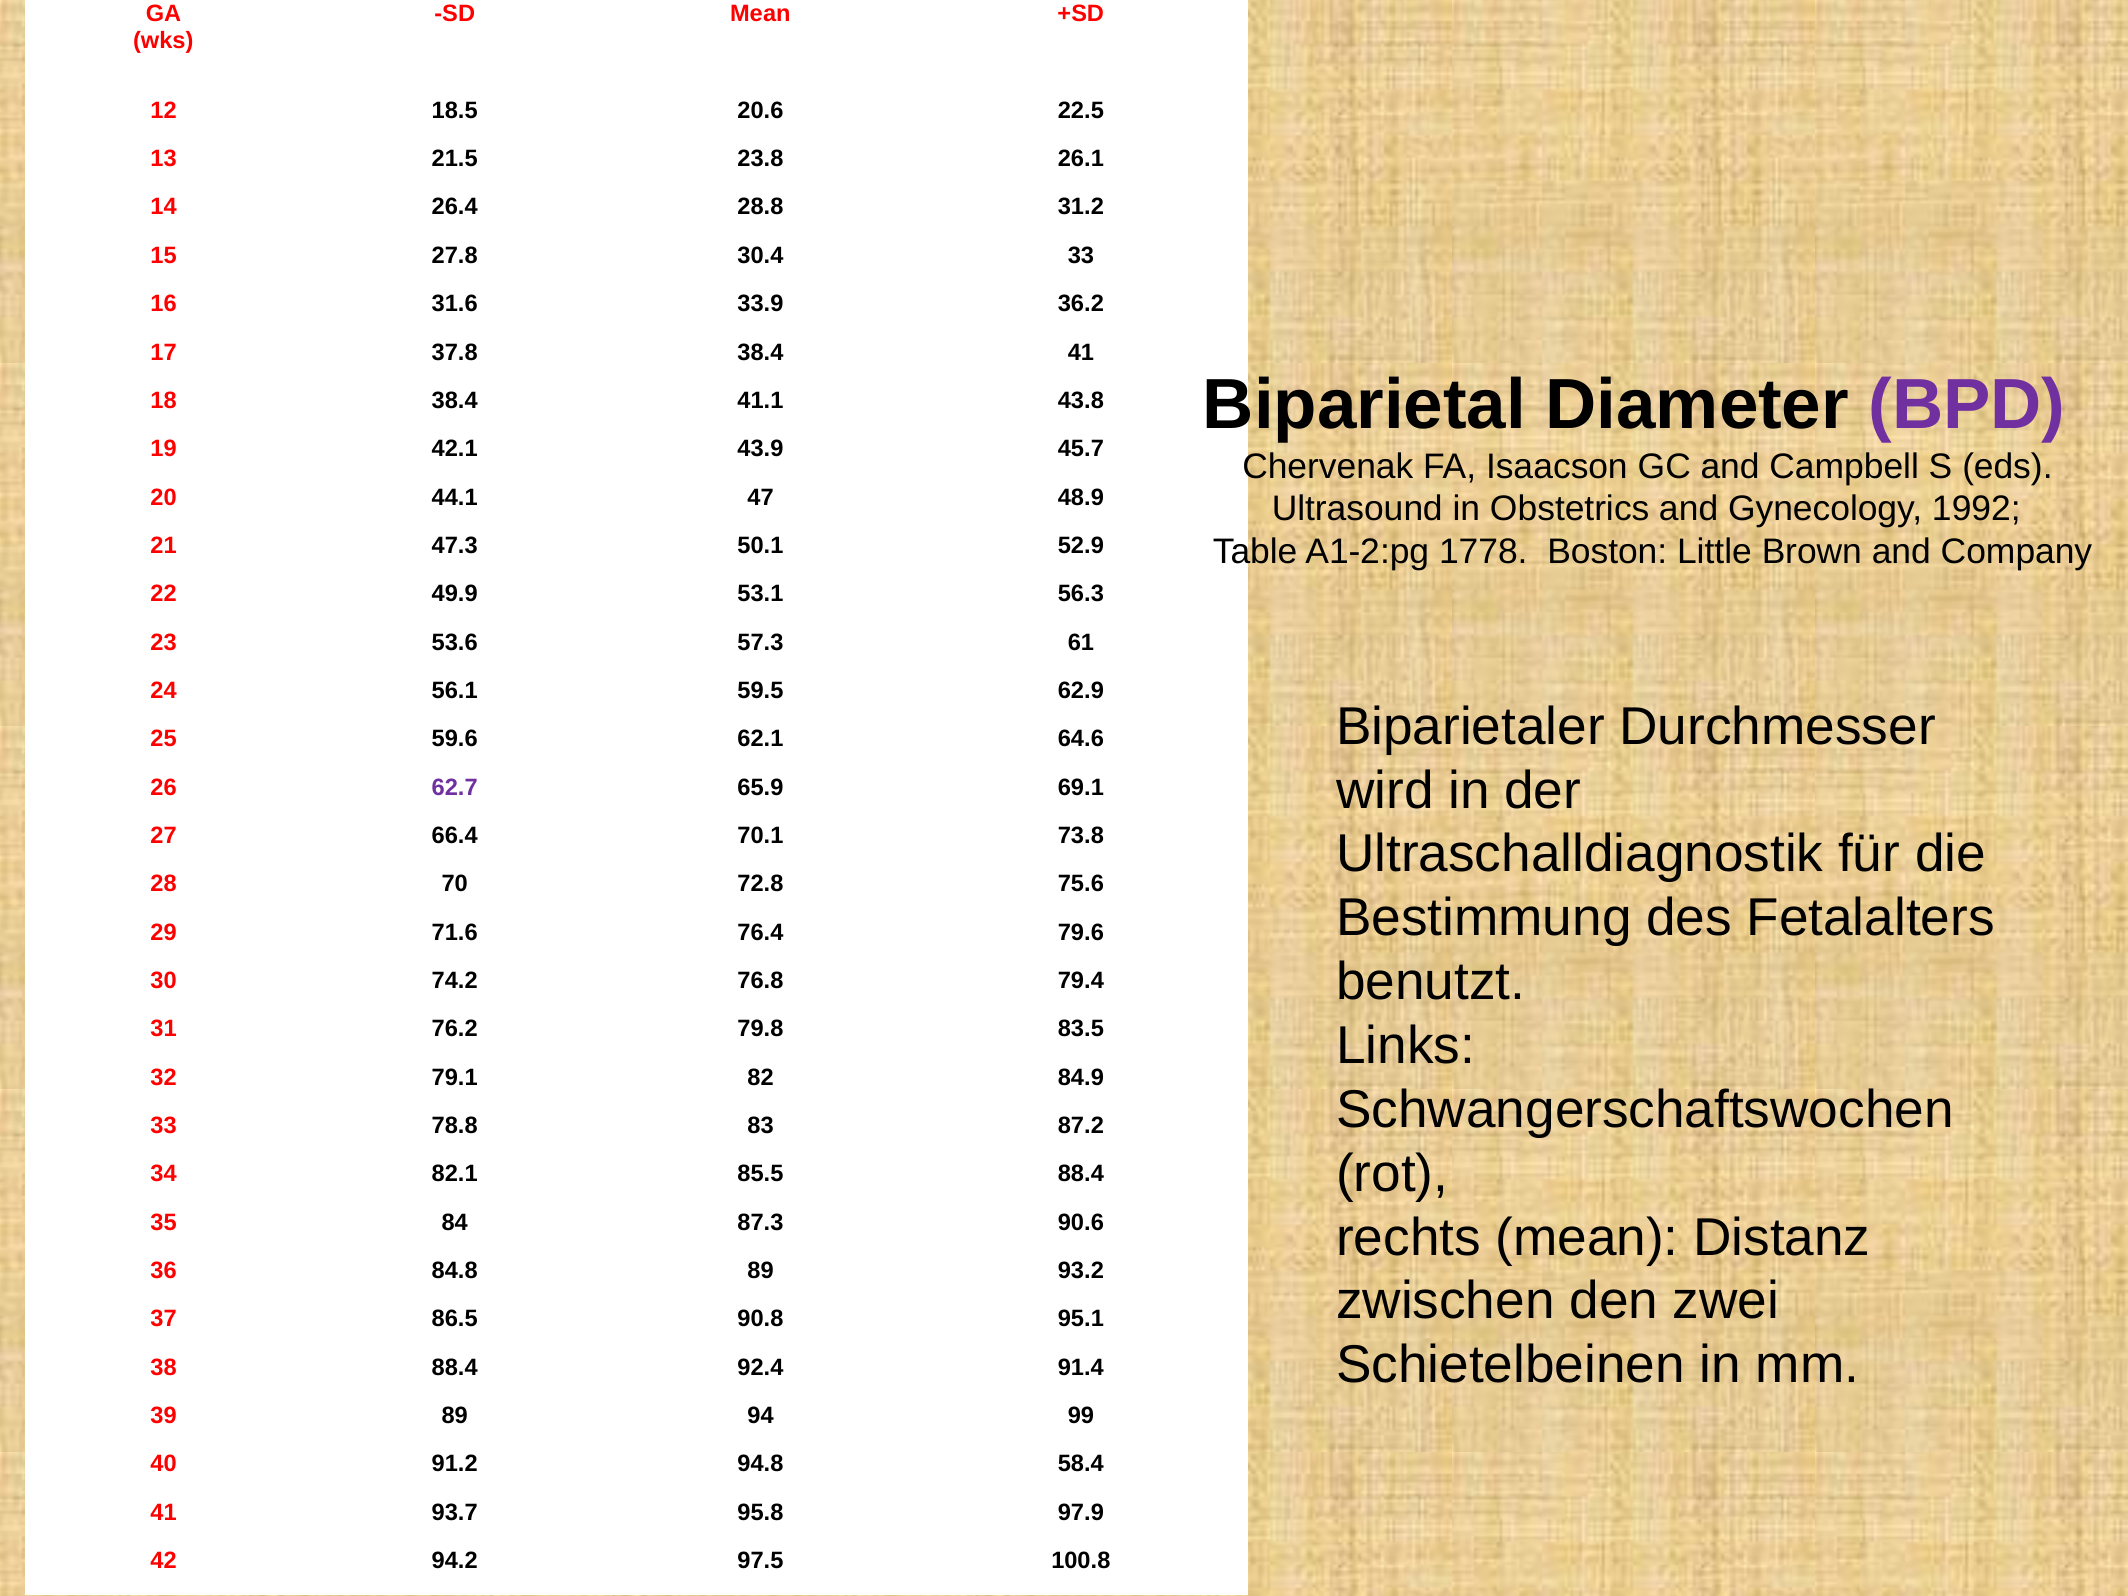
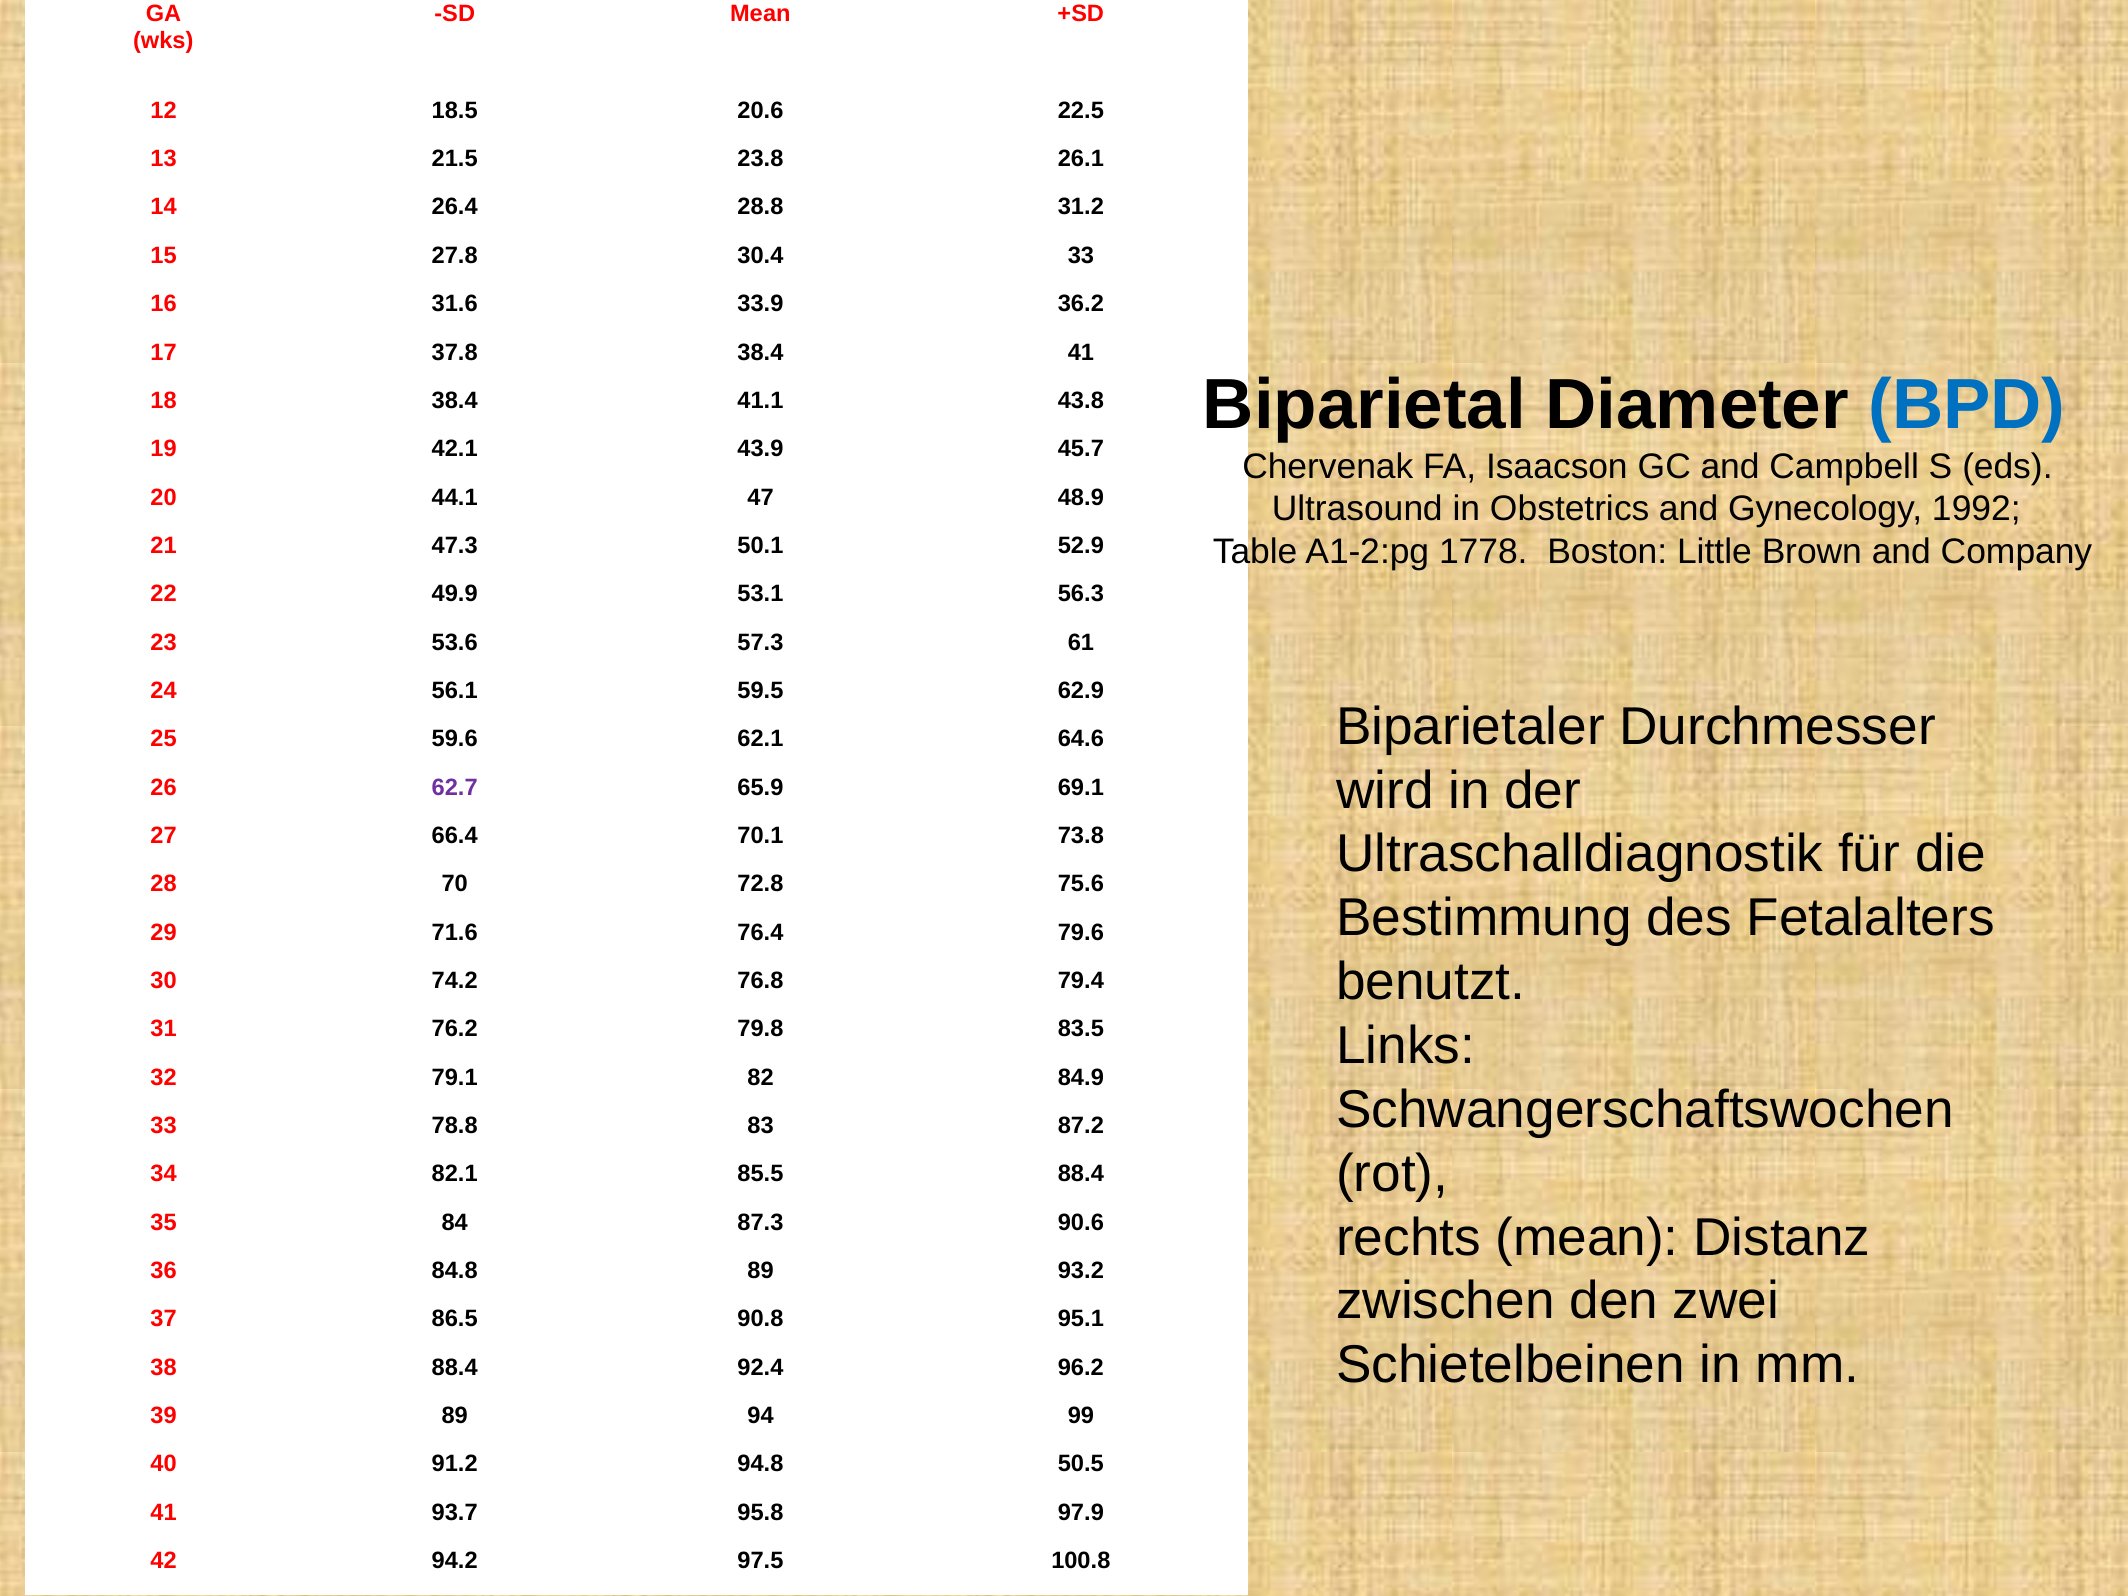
BPD colour: purple -> blue
91.4: 91.4 -> 96.2
58.4: 58.4 -> 50.5
